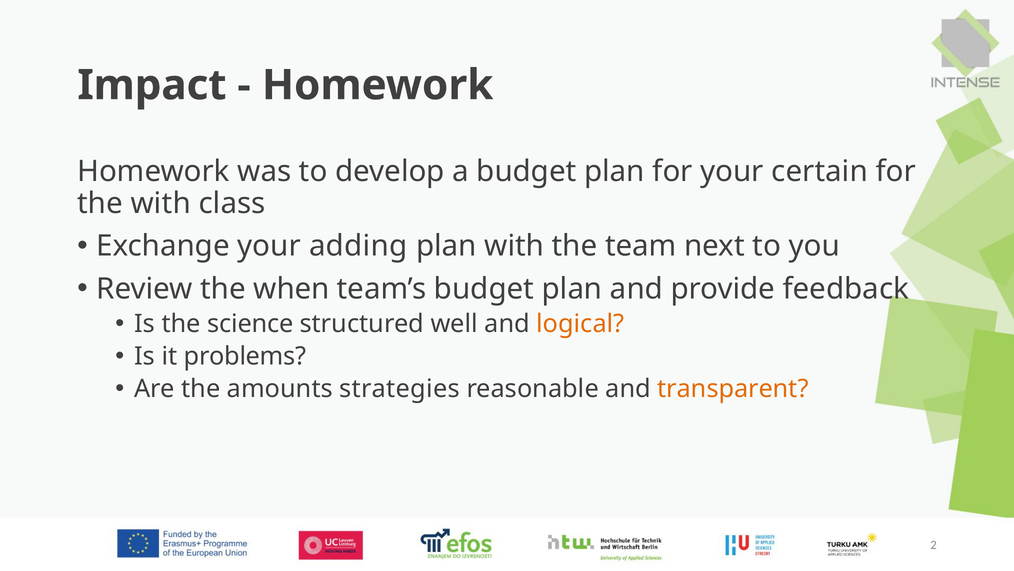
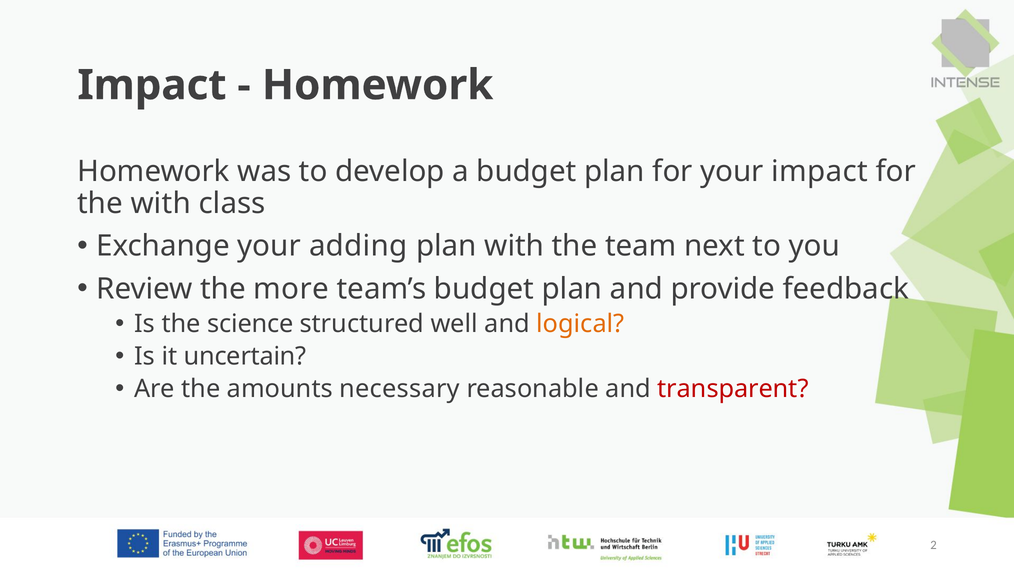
your certain: certain -> impact
when: when -> more
problems: problems -> uncertain
strategies: strategies -> necessary
transparent colour: orange -> red
